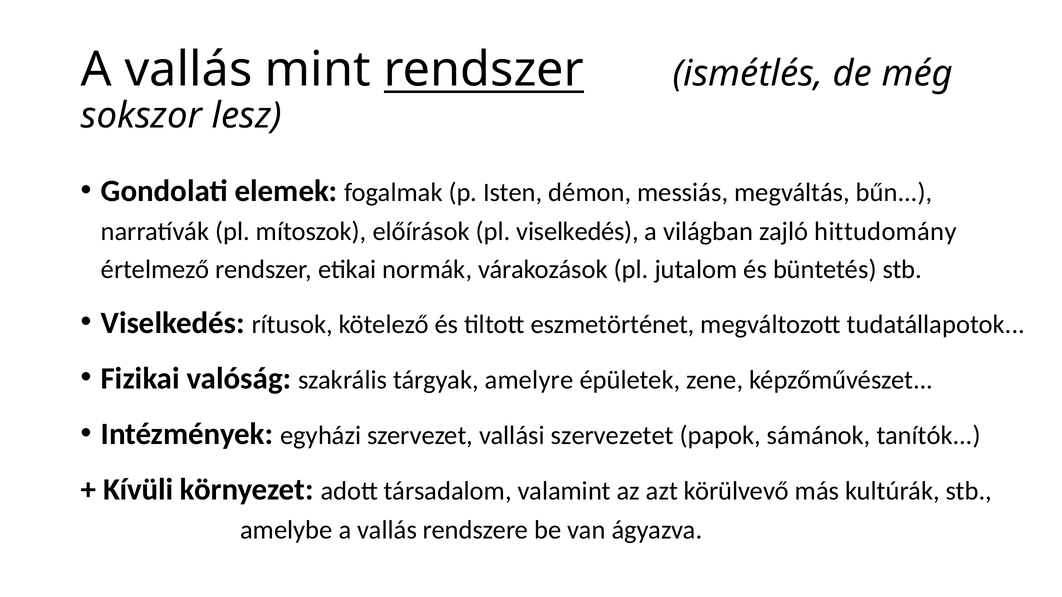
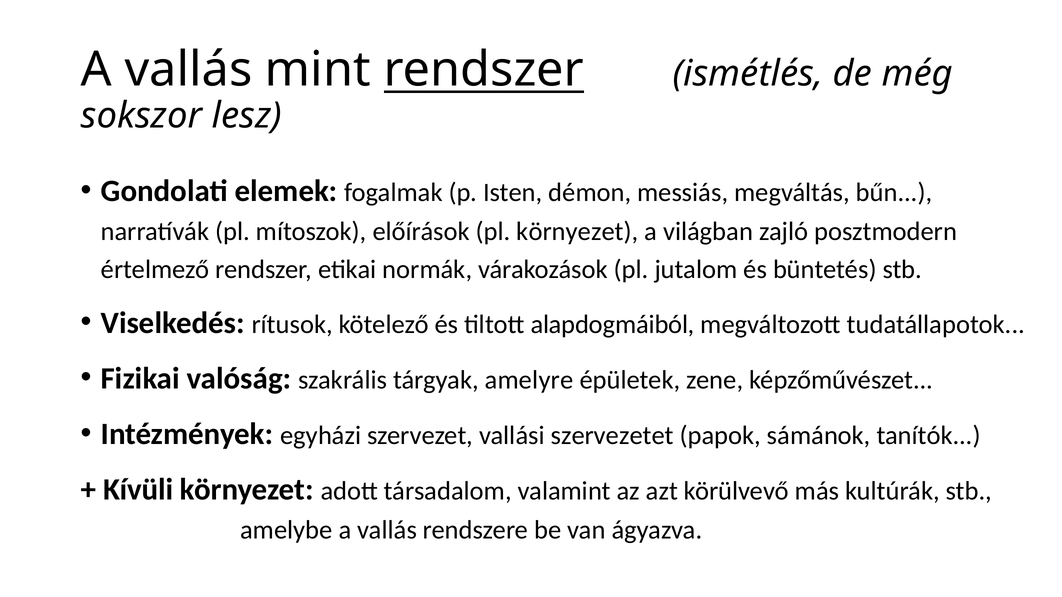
pl viselkedés: viselkedés -> környezet
hittudomány: hittudomány -> posztmodern
eszmetörténet: eszmetörténet -> alapdogmáiból
